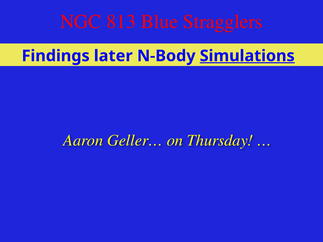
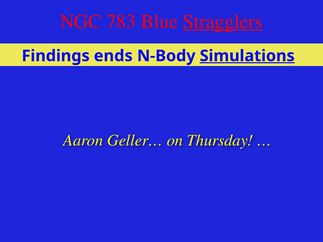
813: 813 -> 783
Stragglers underline: none -> present
later: later -> ends
